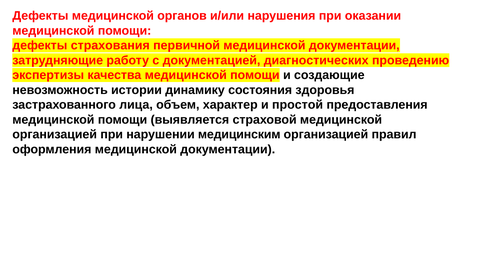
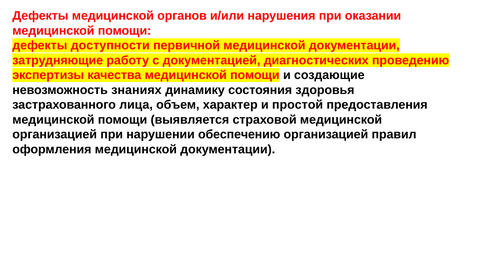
страхования: страхования -> доступности
истории: истории -> знаниях
медицинским: медицинским -> обеспечению
